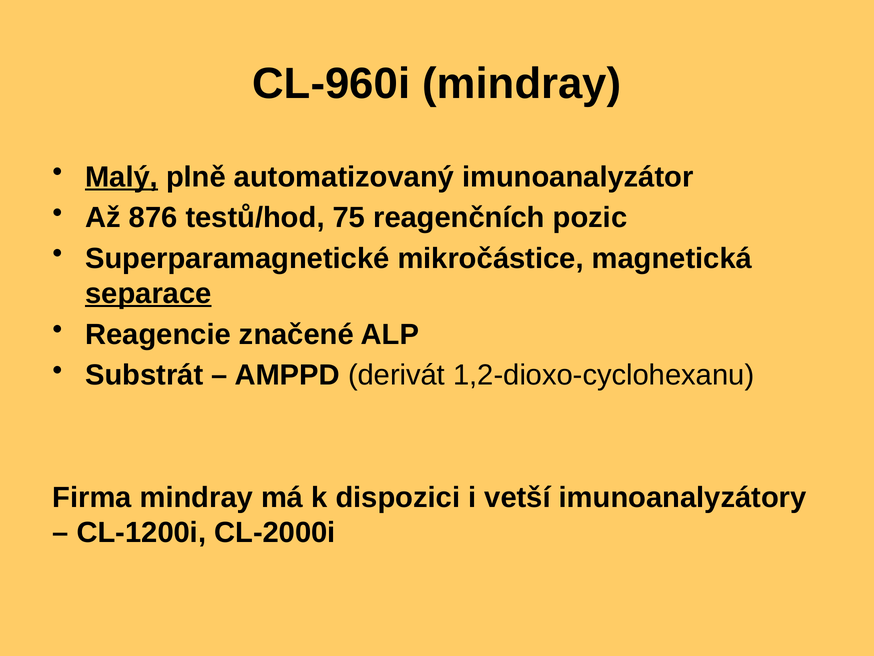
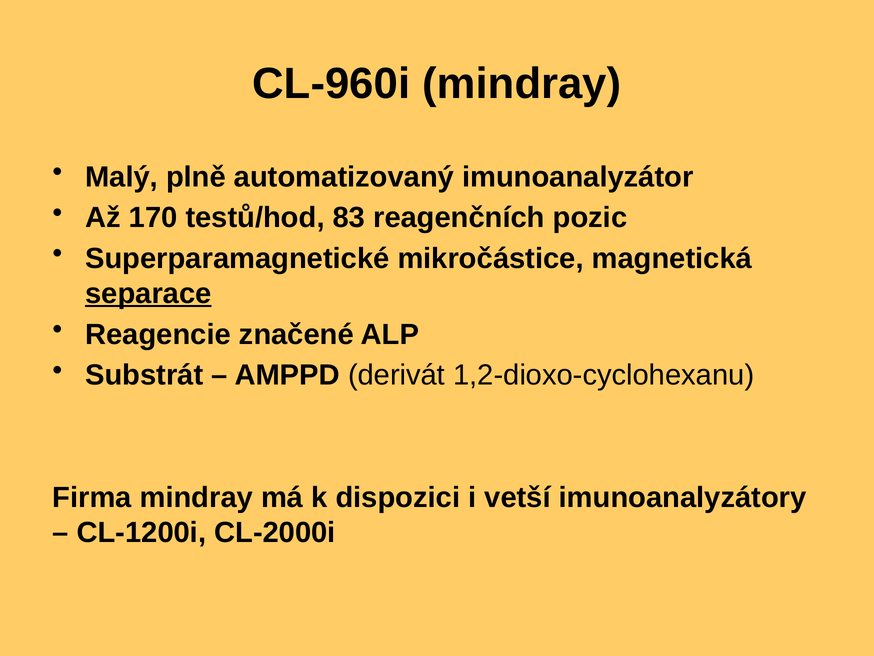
Malý underline: present -> none
876: 876 -> 170
75: 75 -> 83
